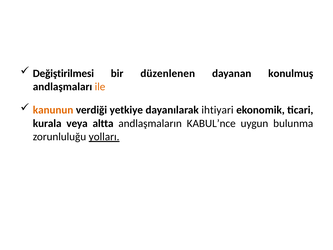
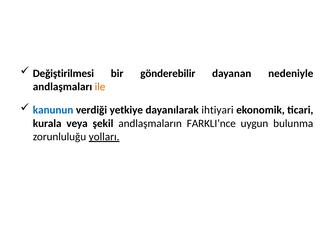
düzenlenen: düzenlenen -> gönderebilir
konulmuş: konulmuş -> nedeniyle
kanunun colour: orange -> blue
altta: altta -> şekil
KABUL’nce: KABUL’nce -> FARKLI’nce
